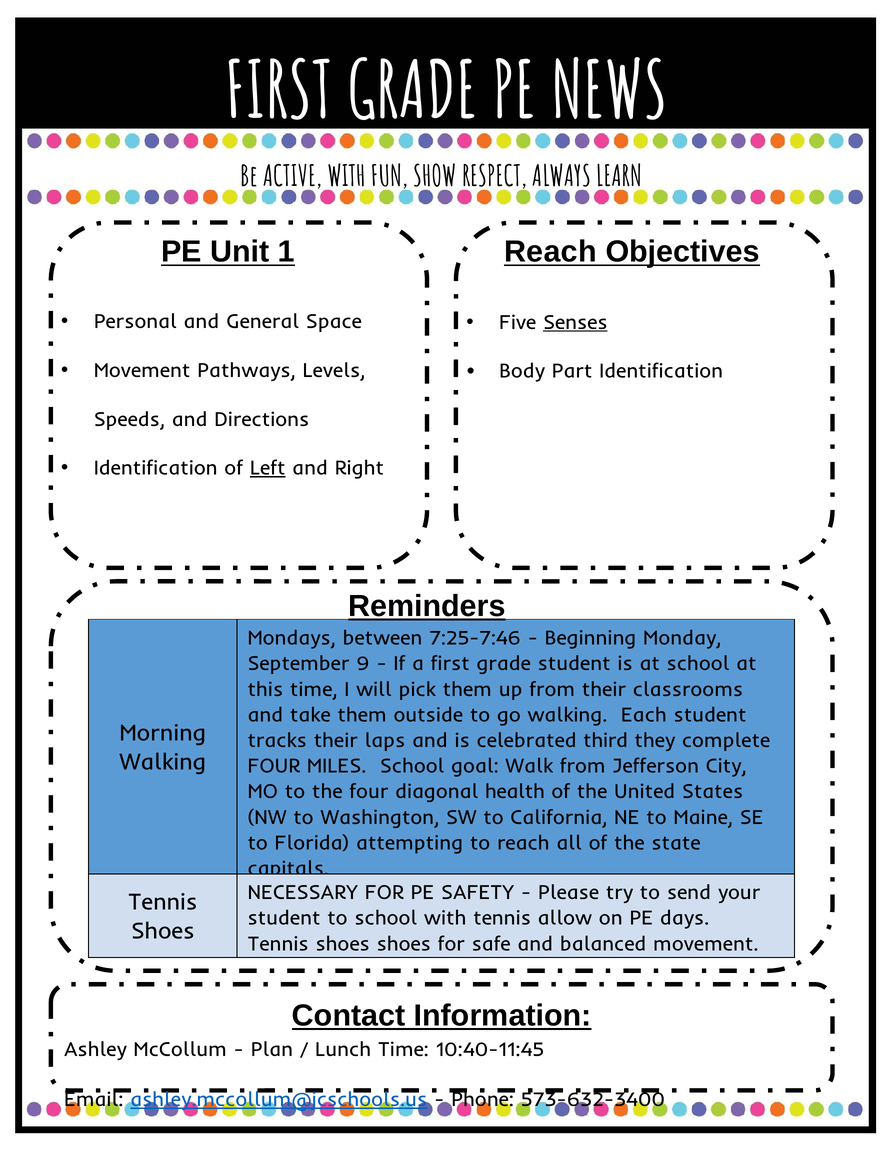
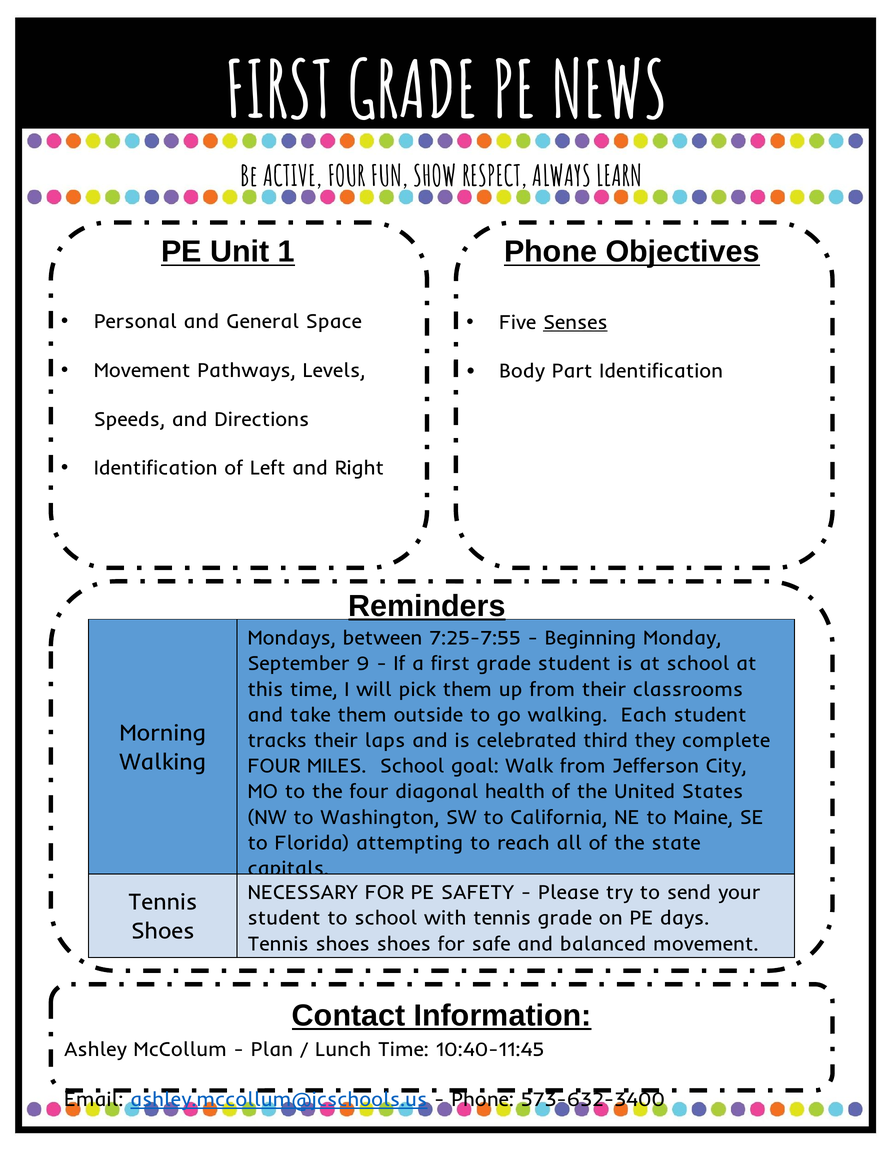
ACTIVE WITH: WITH -> FOUR
Reach at (550, 252): Reach -> Phone
Left underline: present -> none
7:25-7:46: 7:25-7:46 -> 7:25-7:55
tennis allow: allow -> grade
